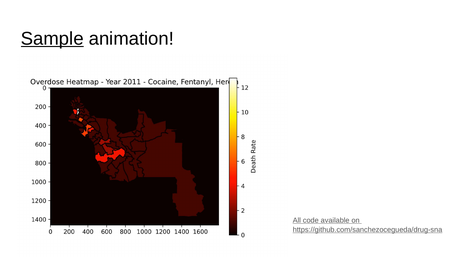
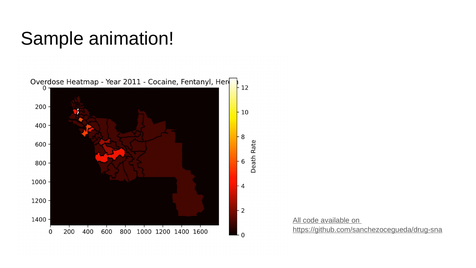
Sample underline: present -> none
